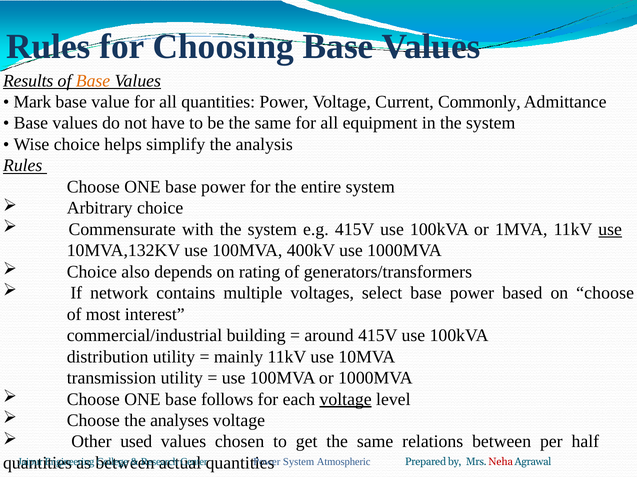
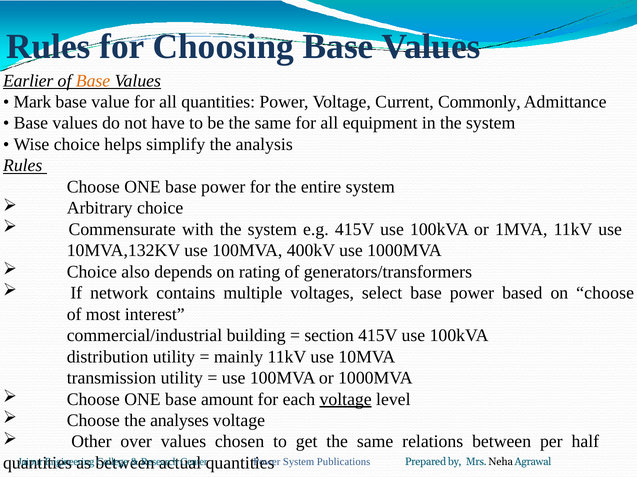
Results: Results -> Earlier
use at (610, 230) underline: present -> none
around: around -> section
follows: follows -> amount
used: used -> over
Atmospheric: Atmospheric -> Publications
Neha colour: red -> black
